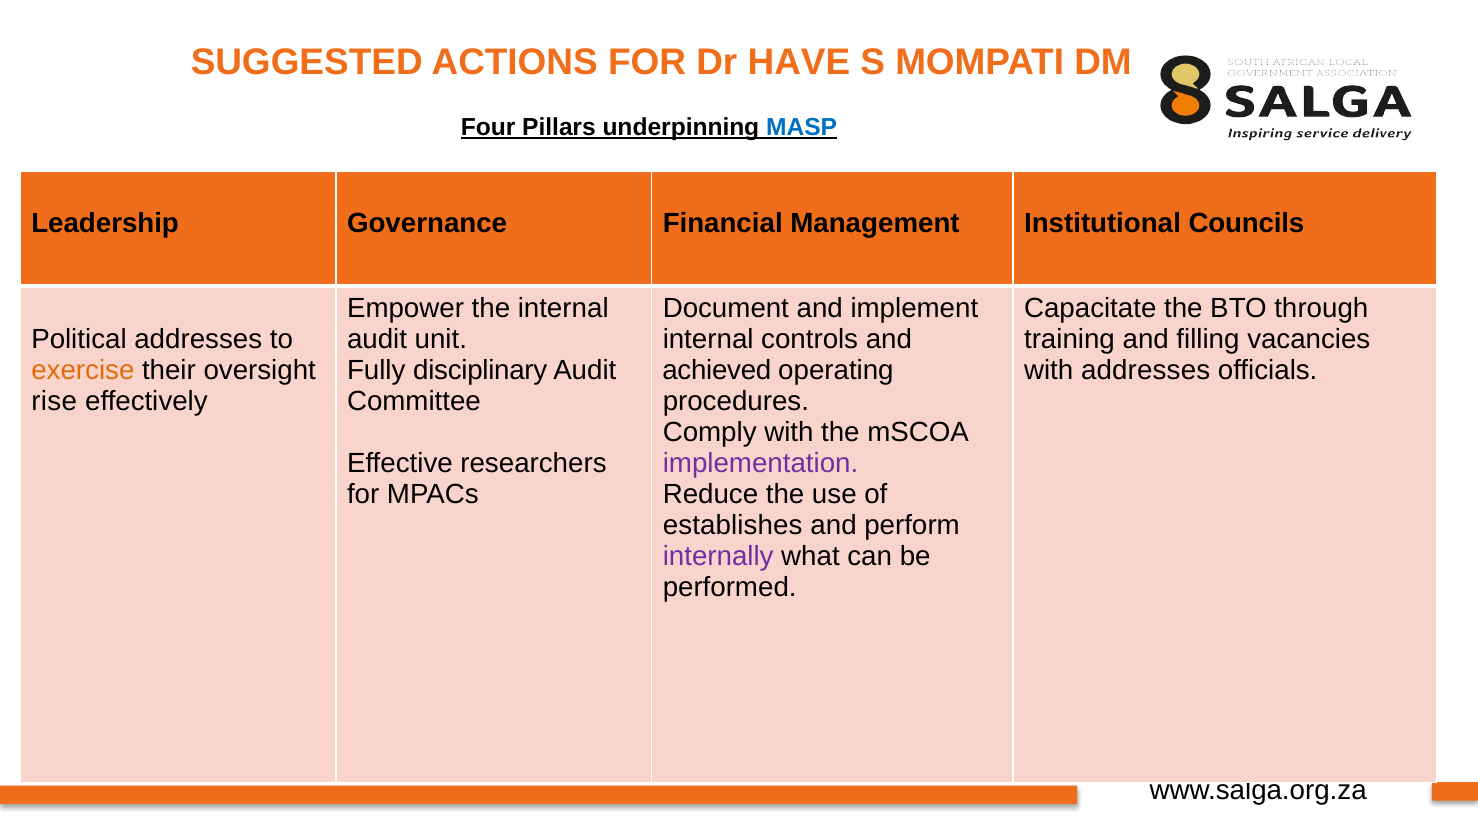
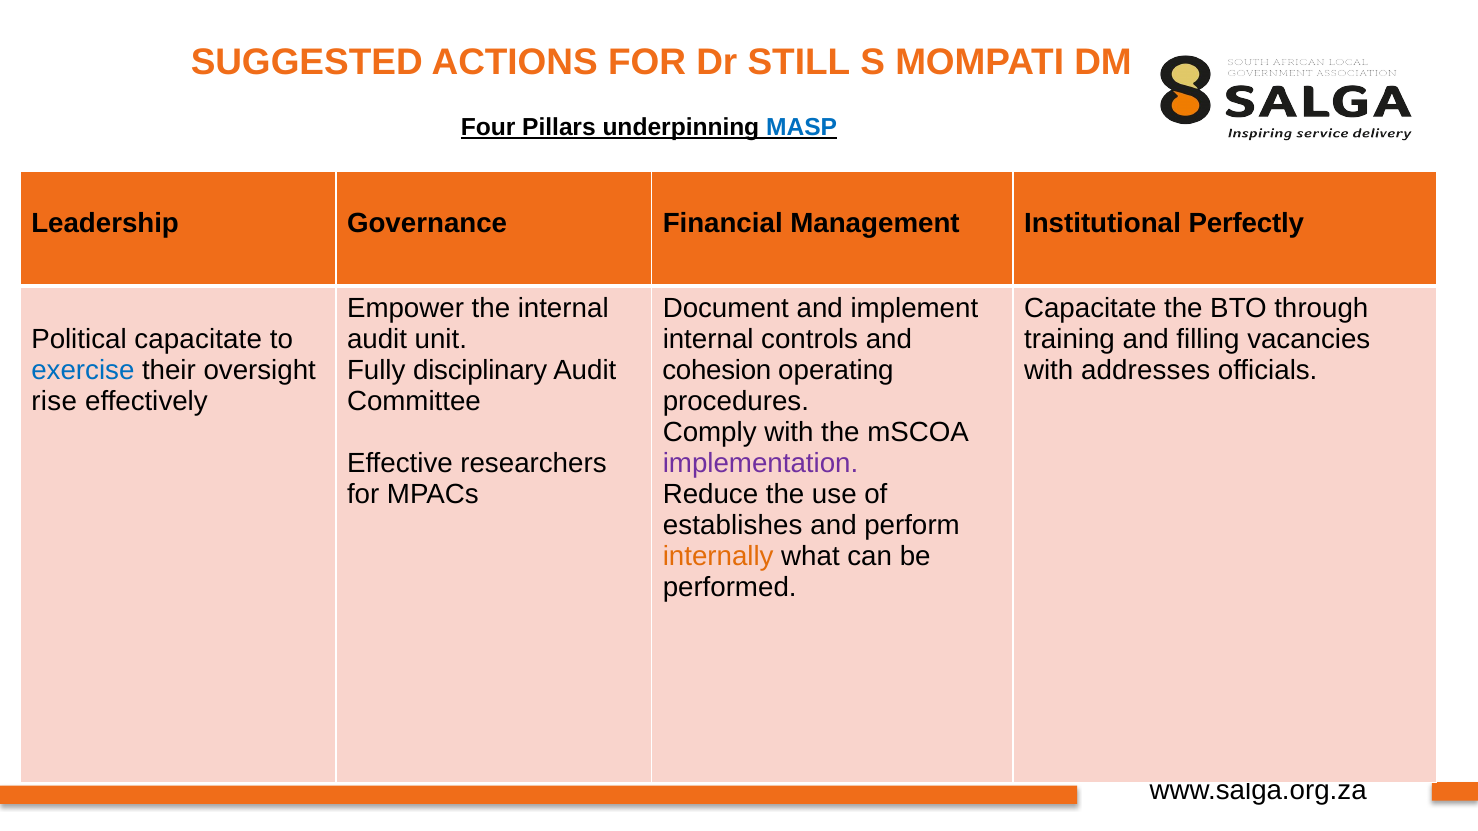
HAVE: HAVE -> STILL
Councils: Councils -> Perfectly
Political addresses: addresses -> capacitate
exercise colour: orange -> blue
achieved: achieved -> cohesion
internally colour: purple -> orange
